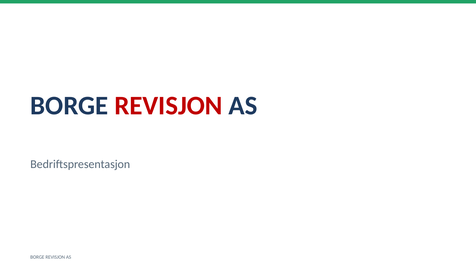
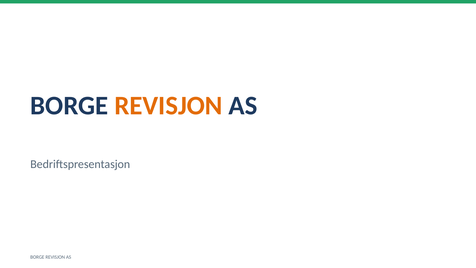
REVISJON at (168, 106) colour: red -> orange
